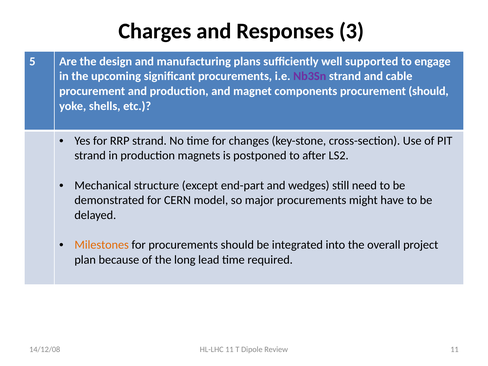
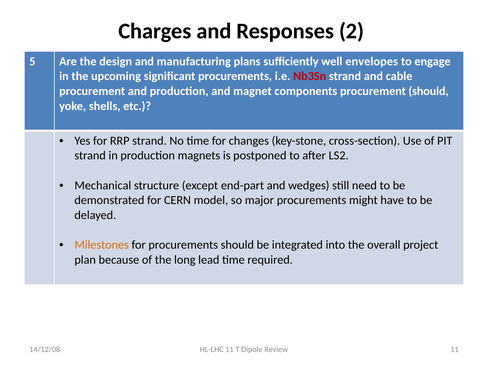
3: 3 -> 2
supported: supported -> envelopes
Nb3Sn colour: purple -> red
